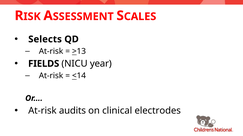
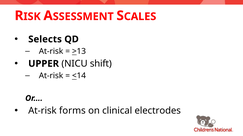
FIELDS: FIELDS -> UPPER
year: year -> shift
audits: audits -> forms
